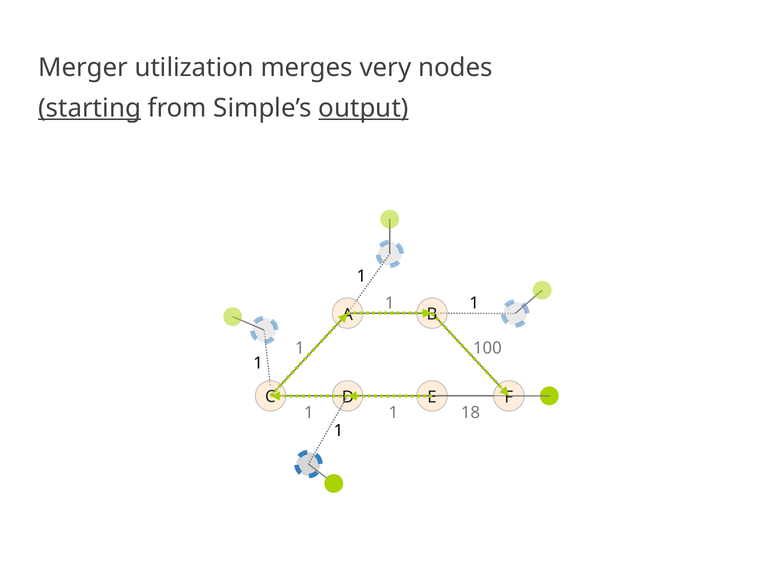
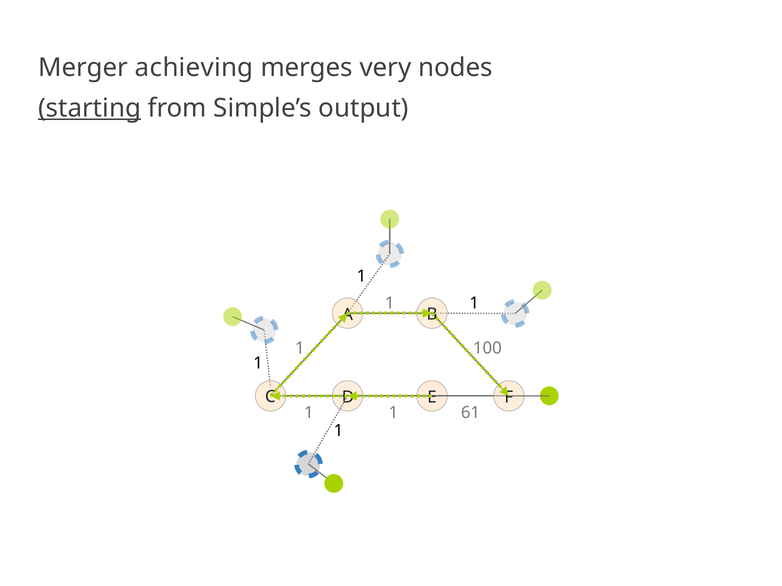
utilization: utilization -> achieving
output underline: present -> none
18: 18 -> 61
